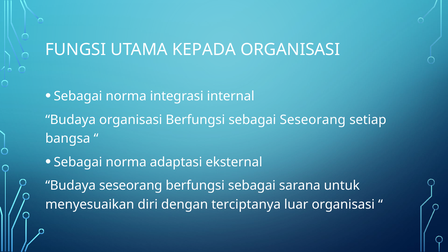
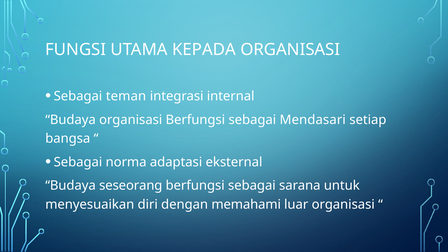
norma at (126, 96): norma -> teman
sebagai Seseorang: Seseorang -> Mendasari
terciptanya: terciptanya -> memahami
